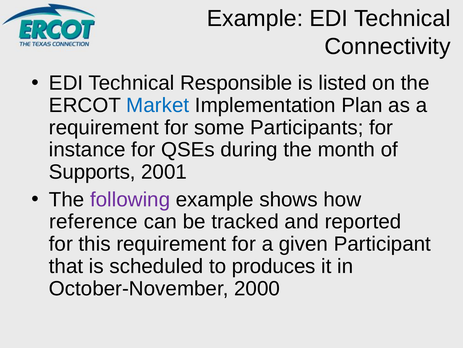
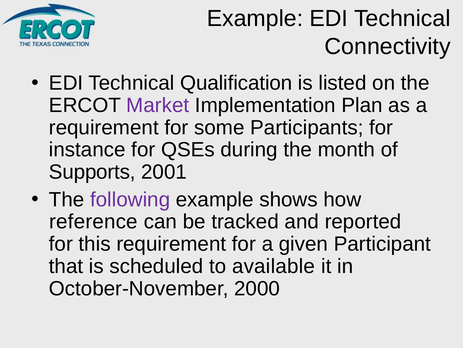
Responsible: Responsible -> Qualification
Market colour: blue -> purple
produces: produces -> available
